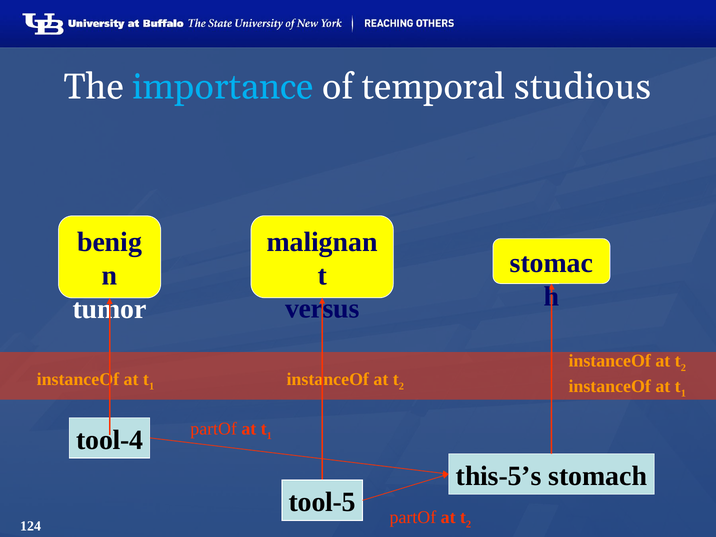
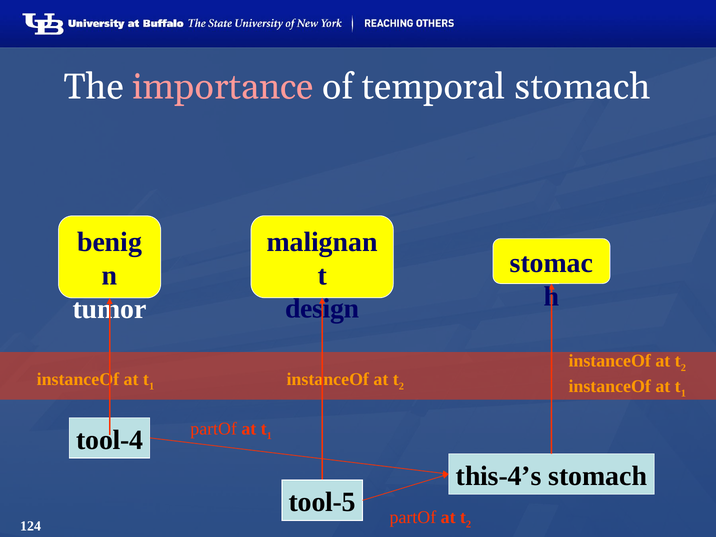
importance colour: light blue -> pink
temporal studious: studious -> stomach
versus: versus -> design
this-5’s: this-5’s -> this-4’s
